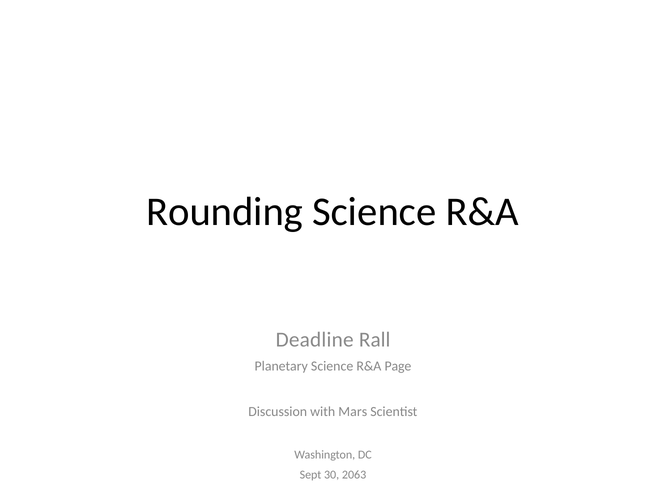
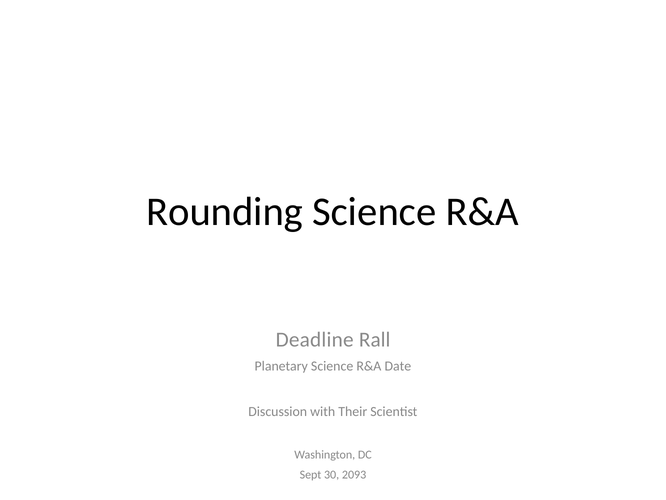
Page: Page -> Date
Mars: Mars -> Their
2063: 2063 -> 2093
